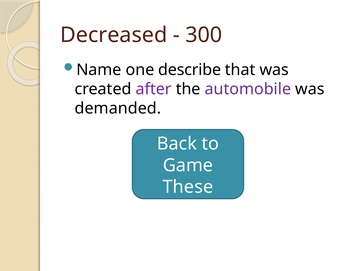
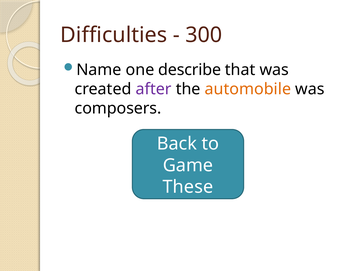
Decreased: Decreased -> Difficulties
automobile colour: purple -> orange
demanded: demanded -> composers
